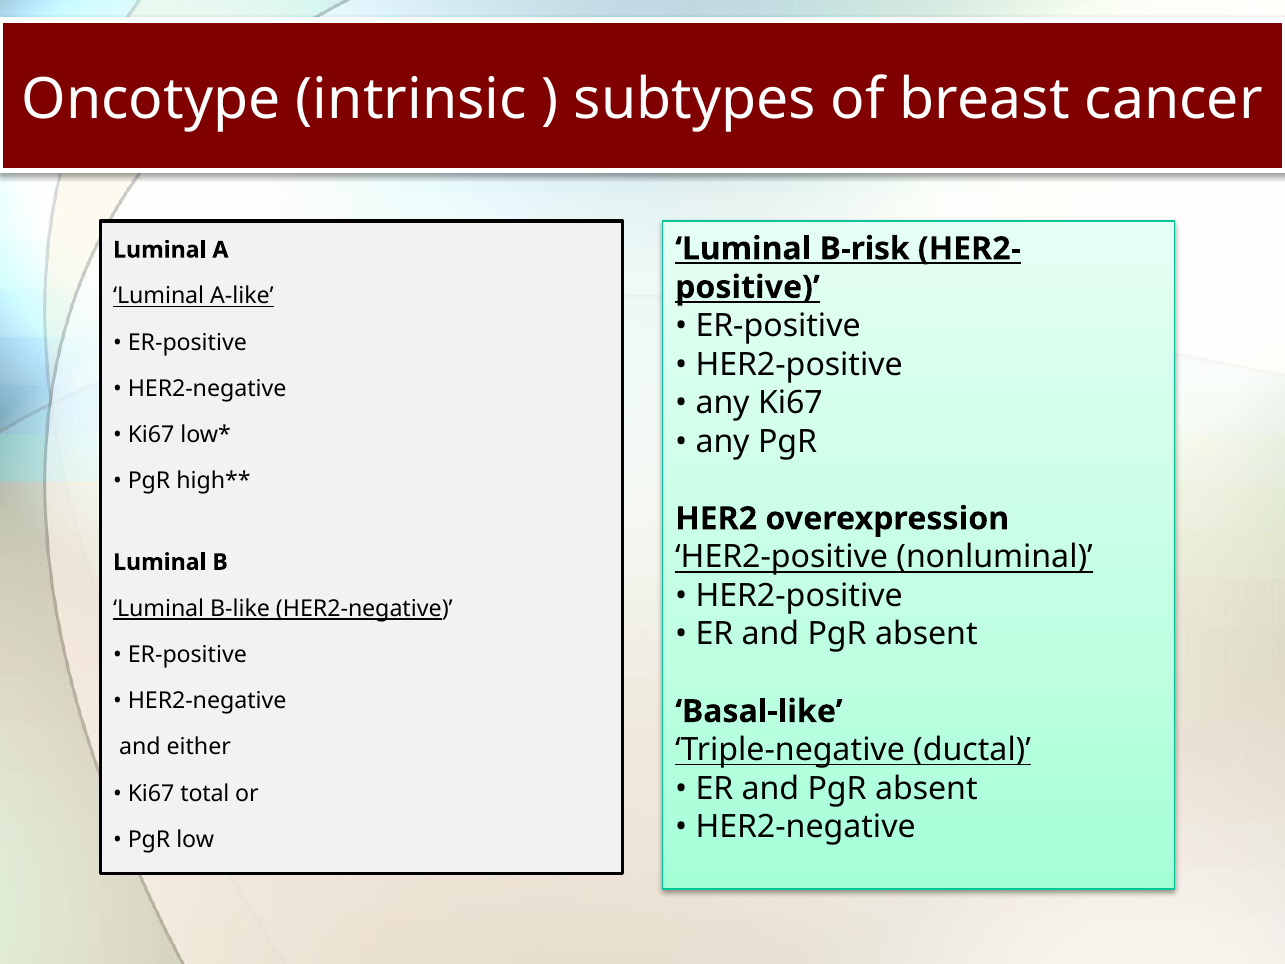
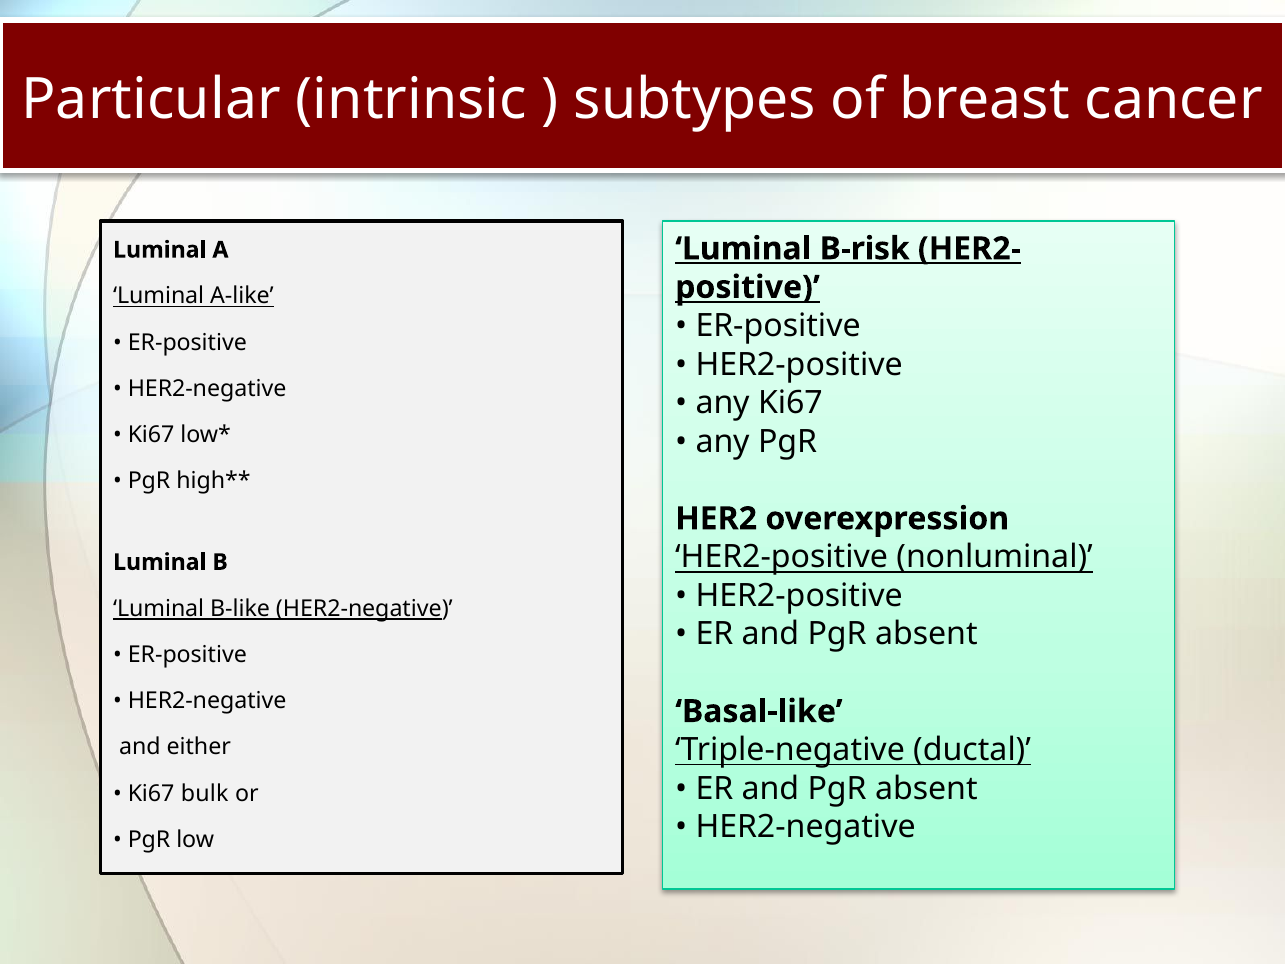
Oncotype: Oncotype -> Particular
total: total -> bulk
